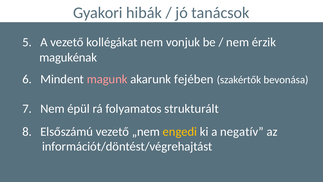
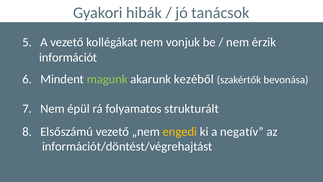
magukénak: magukénak -> információt
magunk colour: pink -> light green
fejében: fejében -> kezéből
